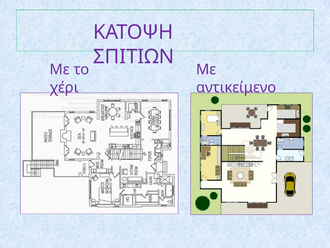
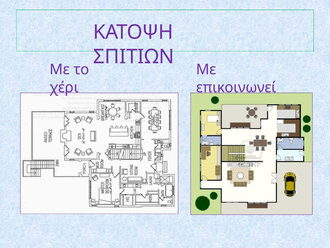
αντικείμενο: αντικείμενο -> επικοινωνεί
